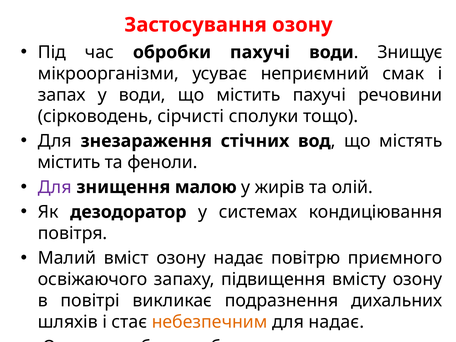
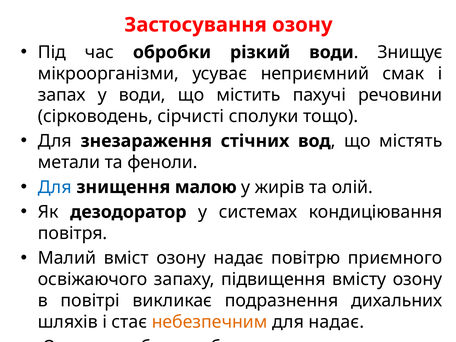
обробки пахучі: пахучі -> різкий
містить at (69, 162): містить -> метали
Для at (55, 187) colour: purple -> blue
